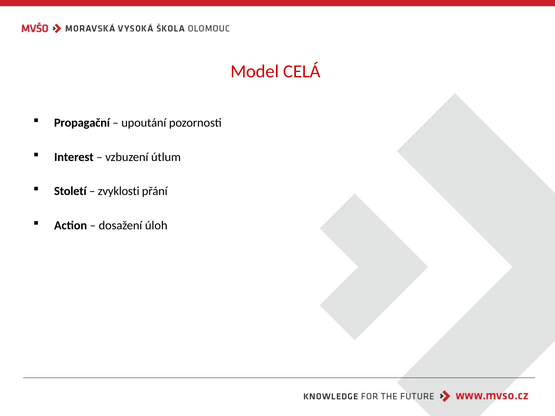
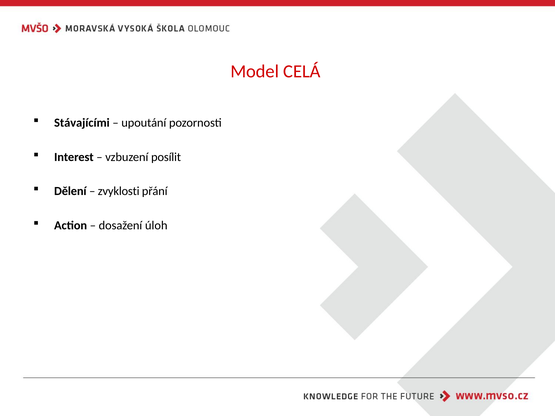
Propagační: Propagační -> Stávajícími
útlum: útlum -> posílit
Století: Století -> Dělení
